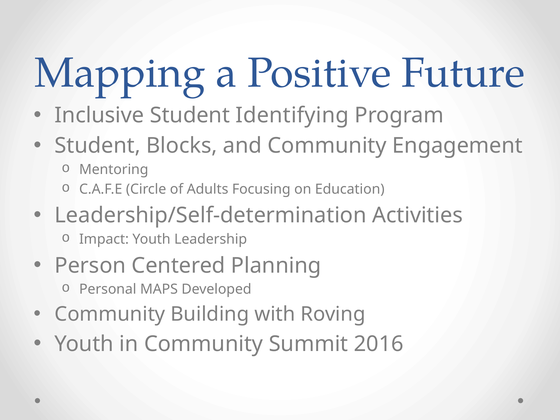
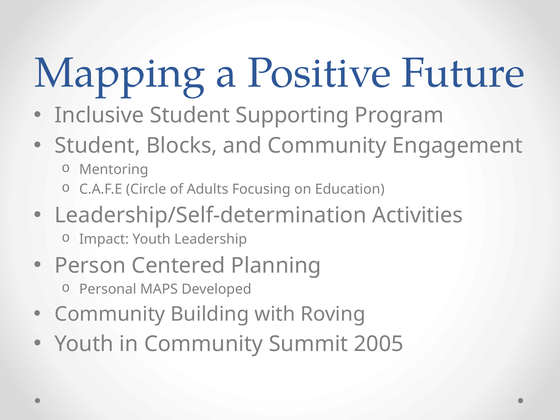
Identifying: Identifying -> Supporting
2016: 2016 -> 2005
